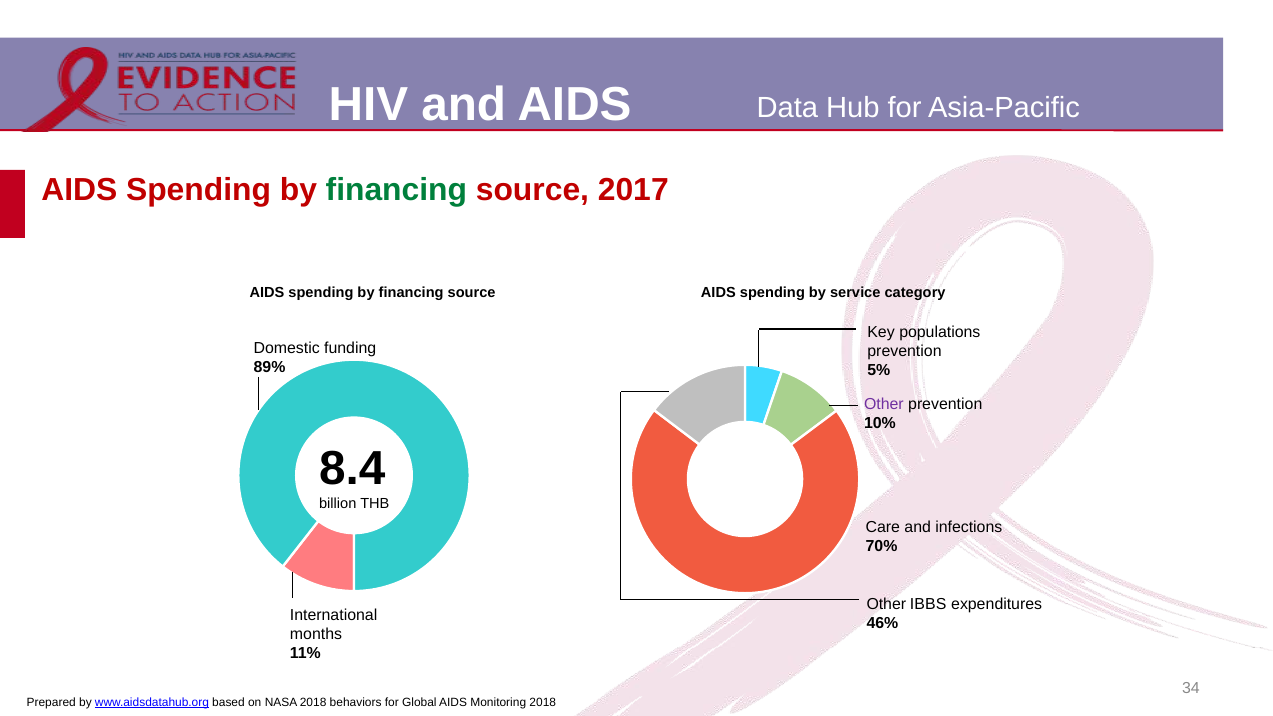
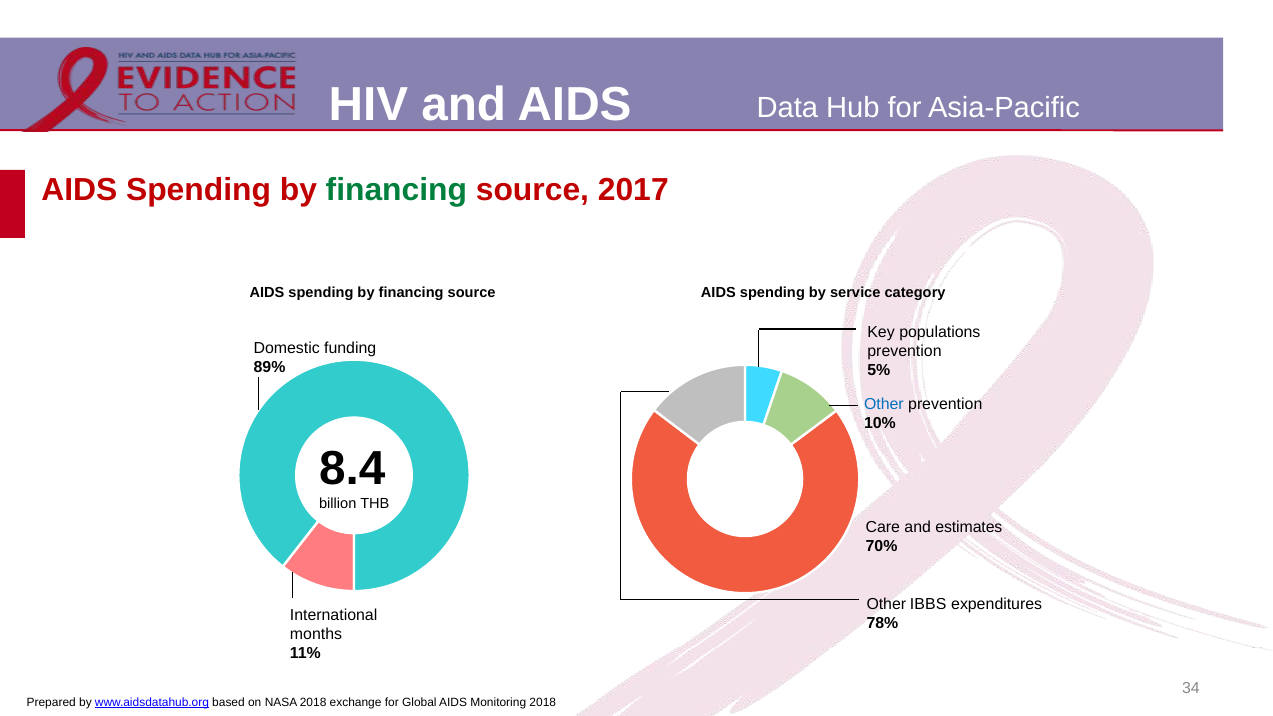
Other at (884, 404) colour: purple -> blue
infections: infections -> estimates
46%: 46% -> 78%
behaviors: behaviors -> exchange
